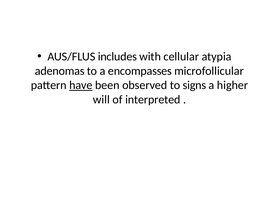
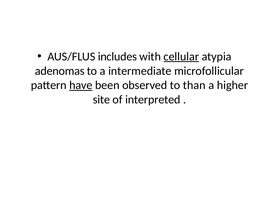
cellular underline: none -> present
encompasses: encompasses -> intermediate
signs: signs -> than
will: will -> site
